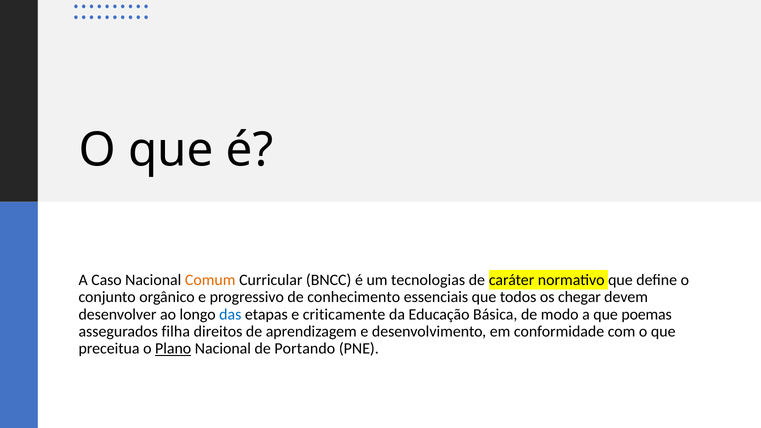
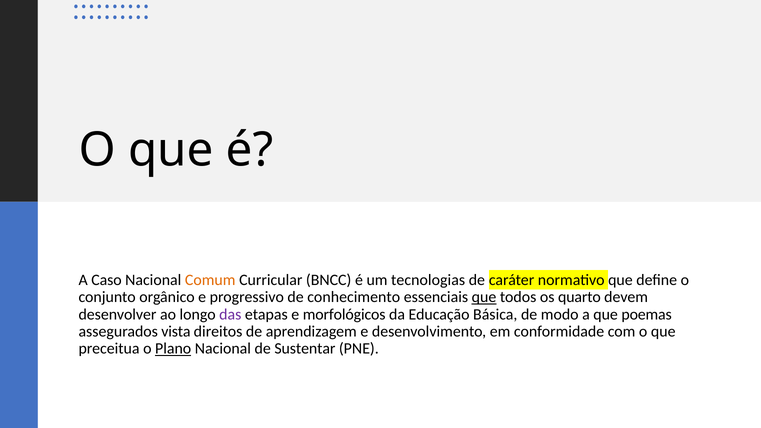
que at (484, 297) underline: none -> present
chegar: chegar -> quarto
das colour: blue -> purple
criticamente: criticamente -> morfológicos
filha: filha -> vista
Portando: Portando -> Sustentar
